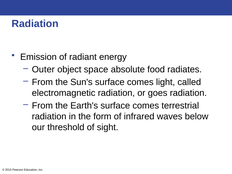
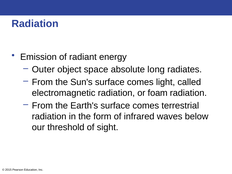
food: food -> long
goes: goes -> foam
